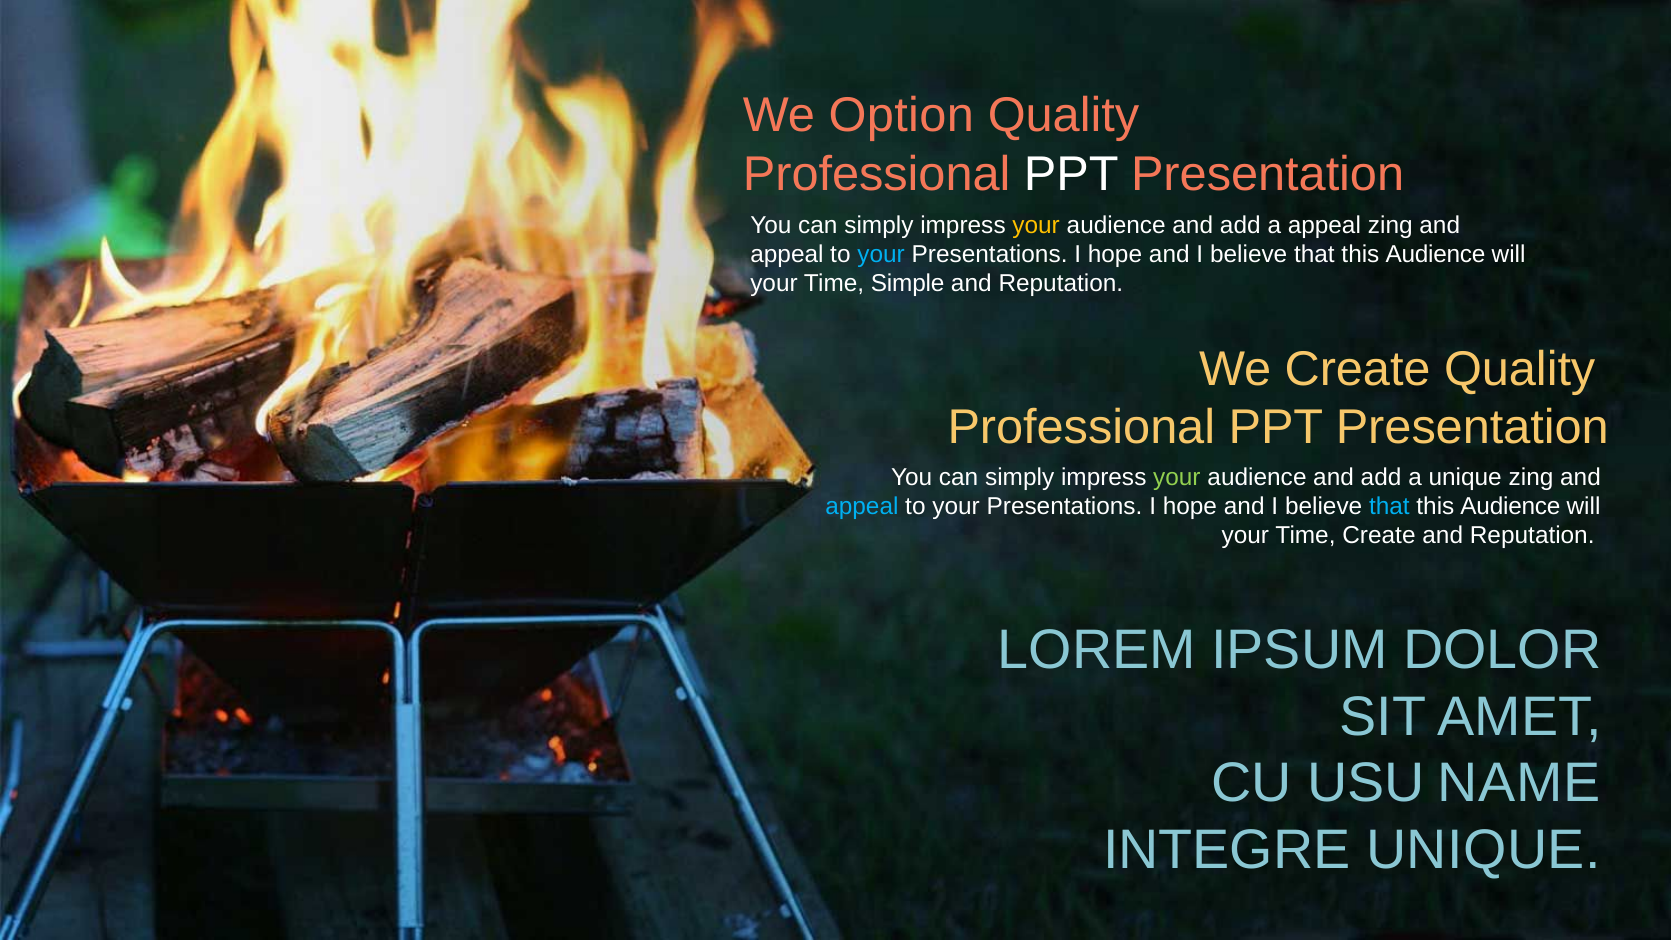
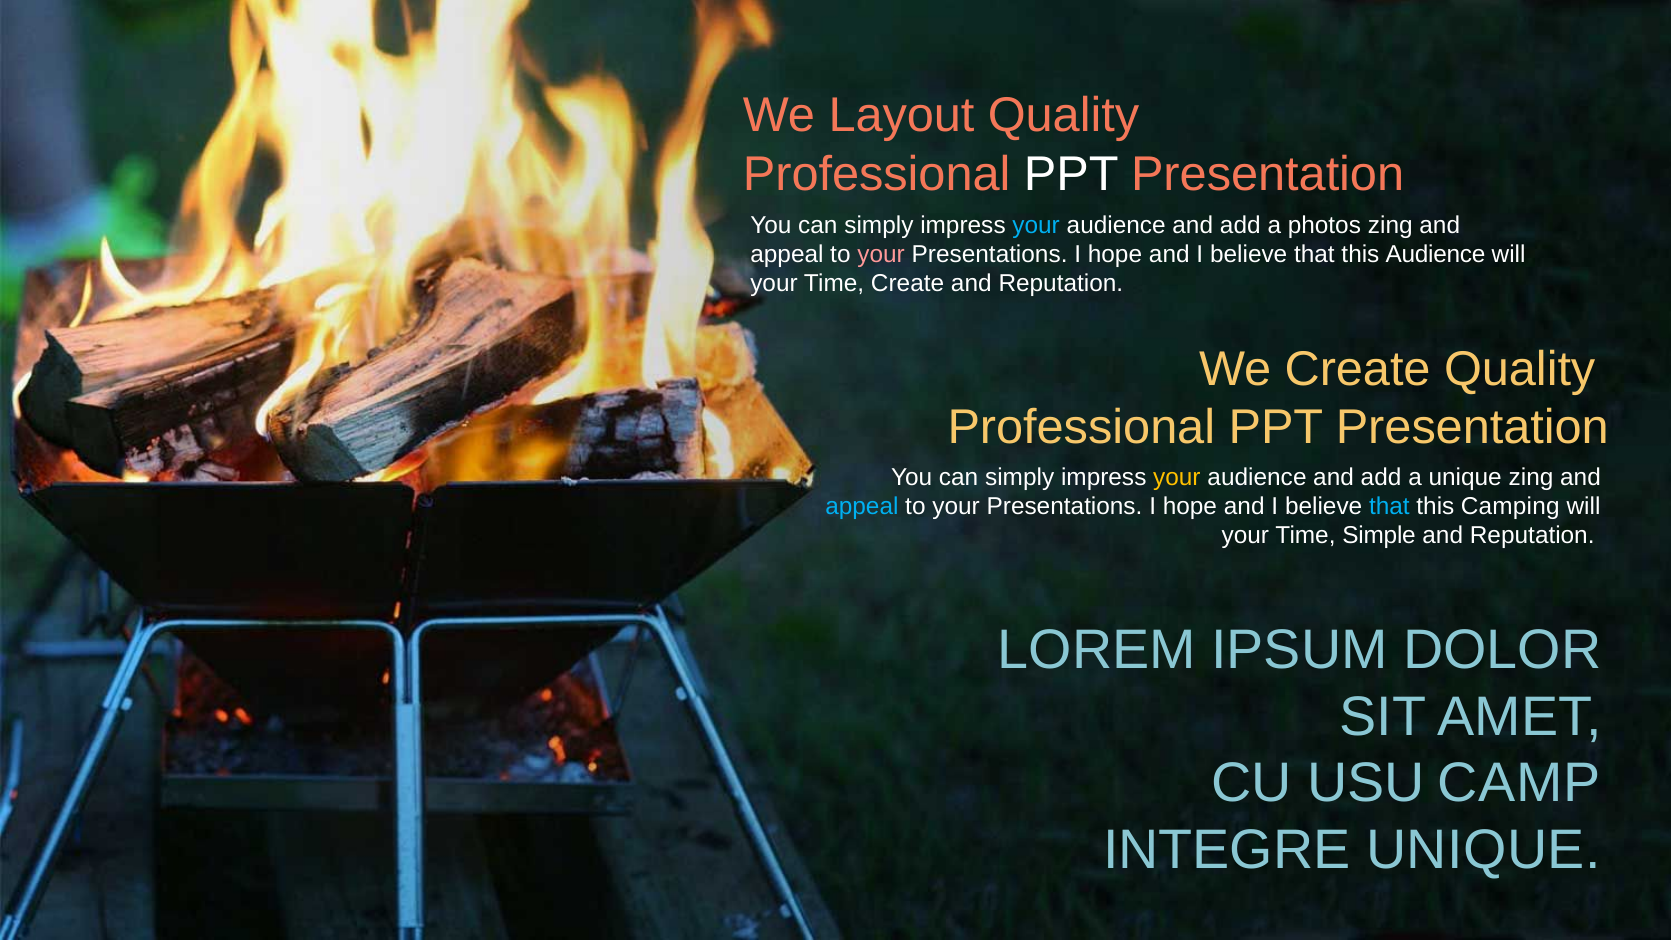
Option: Option -> Layout
your at (1036, 225) colour: yellow -> light blue
a appeal: appeal -> photos
your at (881, 255) colour: light blue -> pink
Time Simple: Simple -> Create
your at (1177, 477) colour: light green -> yellow
Audience at (1510, 506): Audience -> Camping
Time Create: Create -> Simple
NAME: NAME -> CAMP
